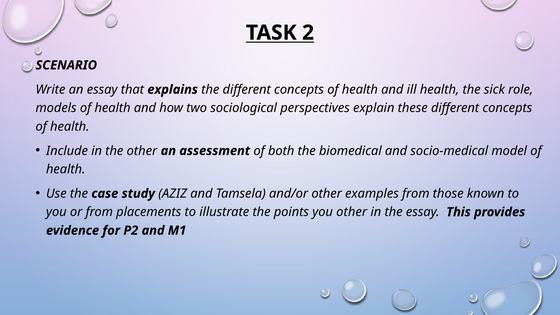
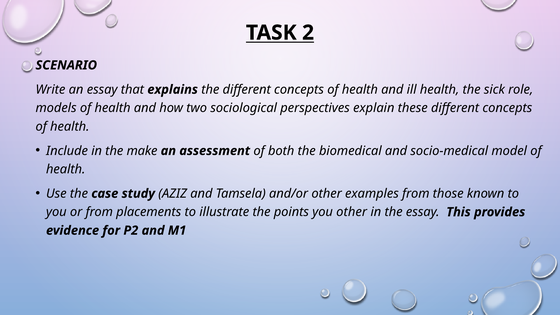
the other: other -> make
